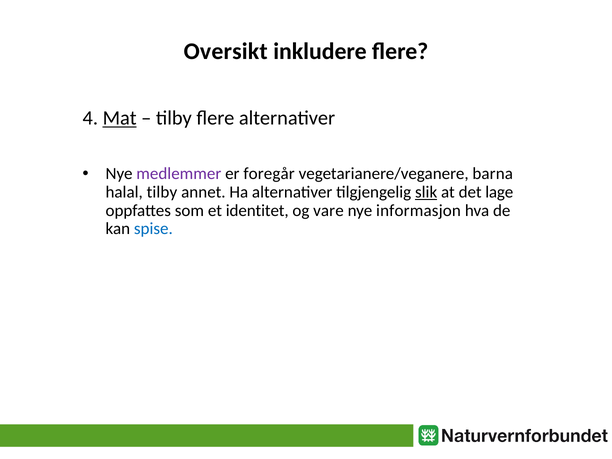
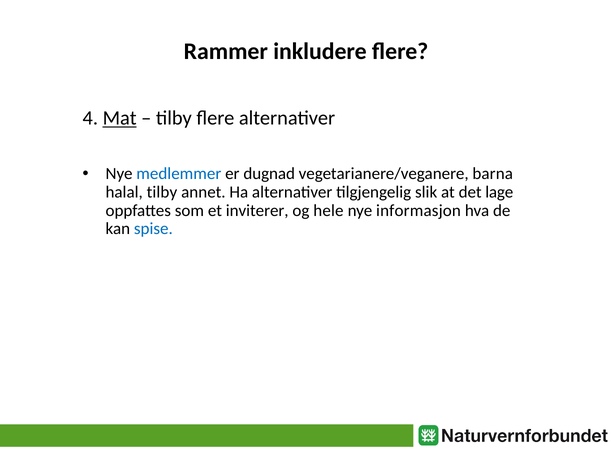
Oversikt: Oversikt -> Rammer
medlemmer colour: purple -> blue
foregår: foregår -> dugnad
slik underline: present -> none
identitet: identitet -> inviterer
vare: vare -> hele
